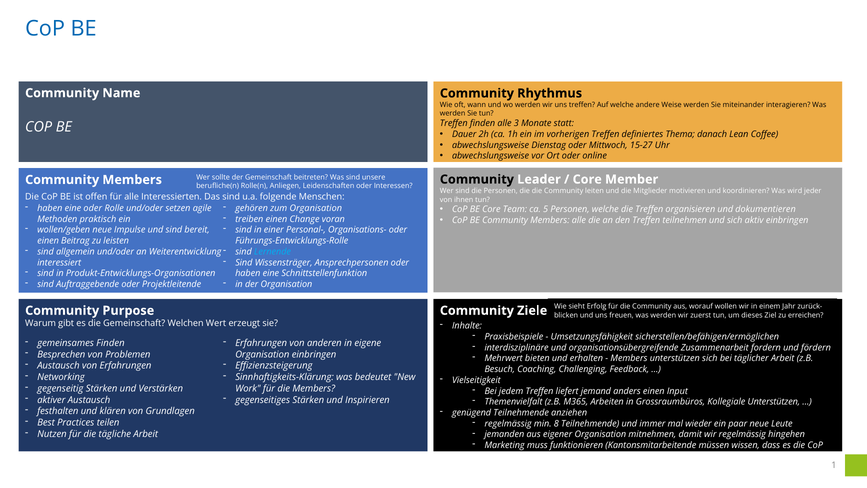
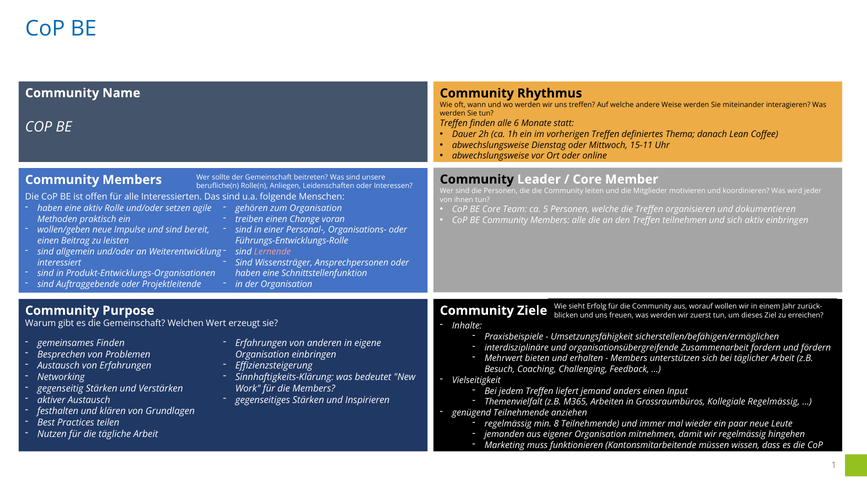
3: 3 -> 6
15-27: 15-27 -> 15-11
eine oder: oder -> aktiv
Lernende colour: light blue -> pink
Kollegiale Unterstützen: Unterstützen -> Regelmässig
